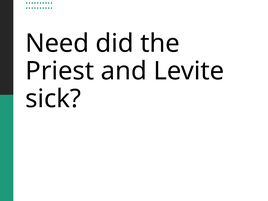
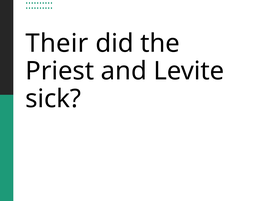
Need: Need -> Their
